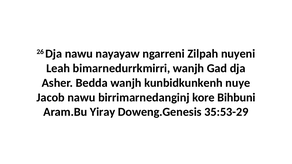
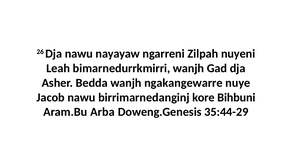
kunbidkunkenh: kunbidkunkenh -> ngakangewarre
Yiray: Yiray -> Arba
35:53-29: 35:53-29 -> 35:44-29
